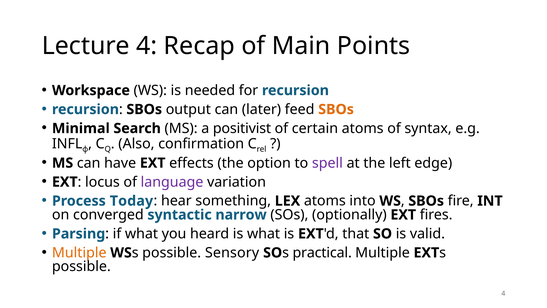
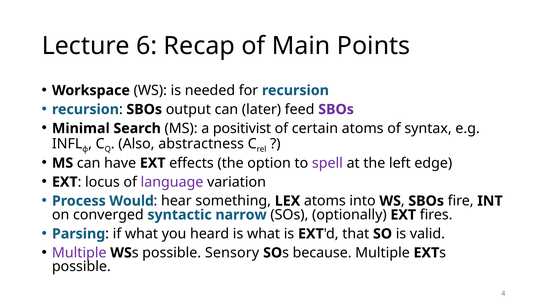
Lecture 4: 4 -> 6
SBOs at (336, 109) colour: orange -> purple
confirmation: confirmation -> abstractness
Today: Today -> Would
Multiple at (79, 253) colour: orange -> purple
practical: practical -> because
